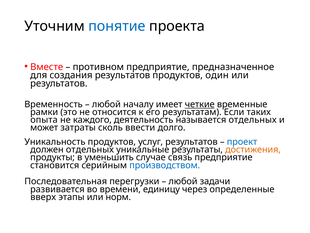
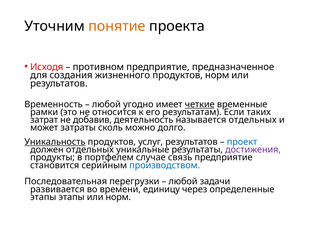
понятие colour: blue -> orange
Вместе: Вместе -> Исходя
создания результатов: результатов -> жизненного
продуктов один: один -> норм
началу: началу -> угодно
опыта: опыта -> затрат
каждого: каждого -> добавив
ввести: ввести -> можно
Уникальность underline: none -> present
достижения colour: orange -> purple
уменьшить: уменьшить -> портфелем
вверх at (43, 197): вверх -> этапы
